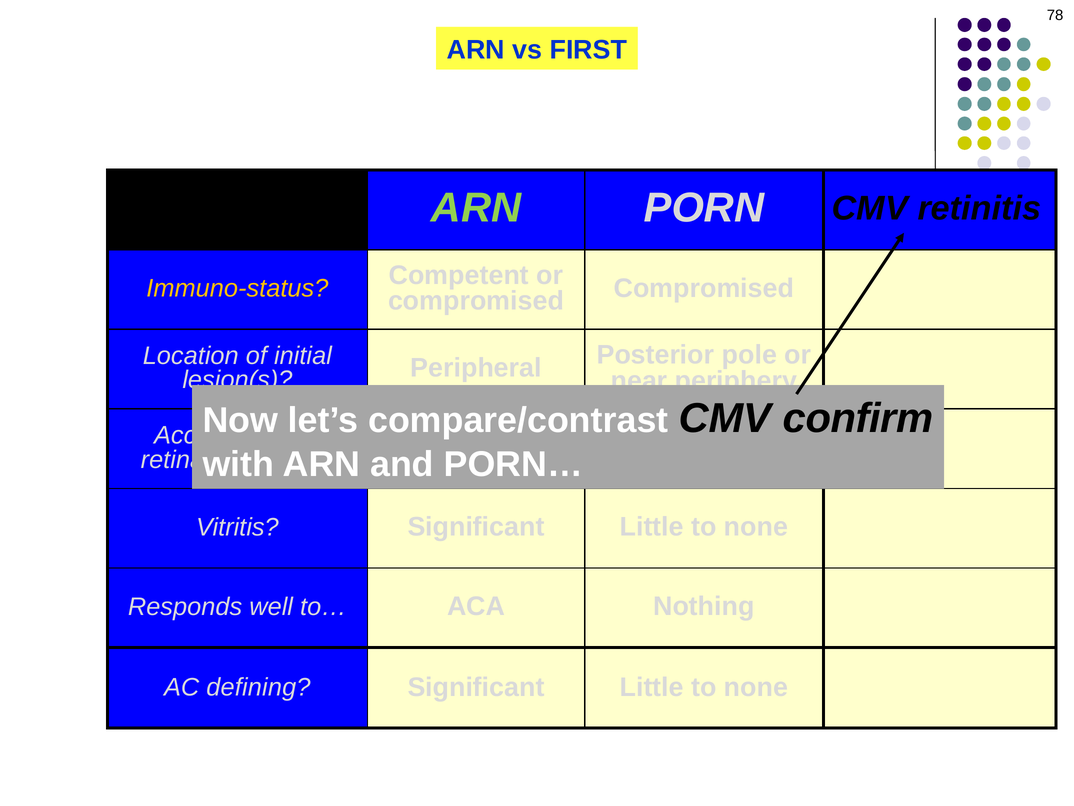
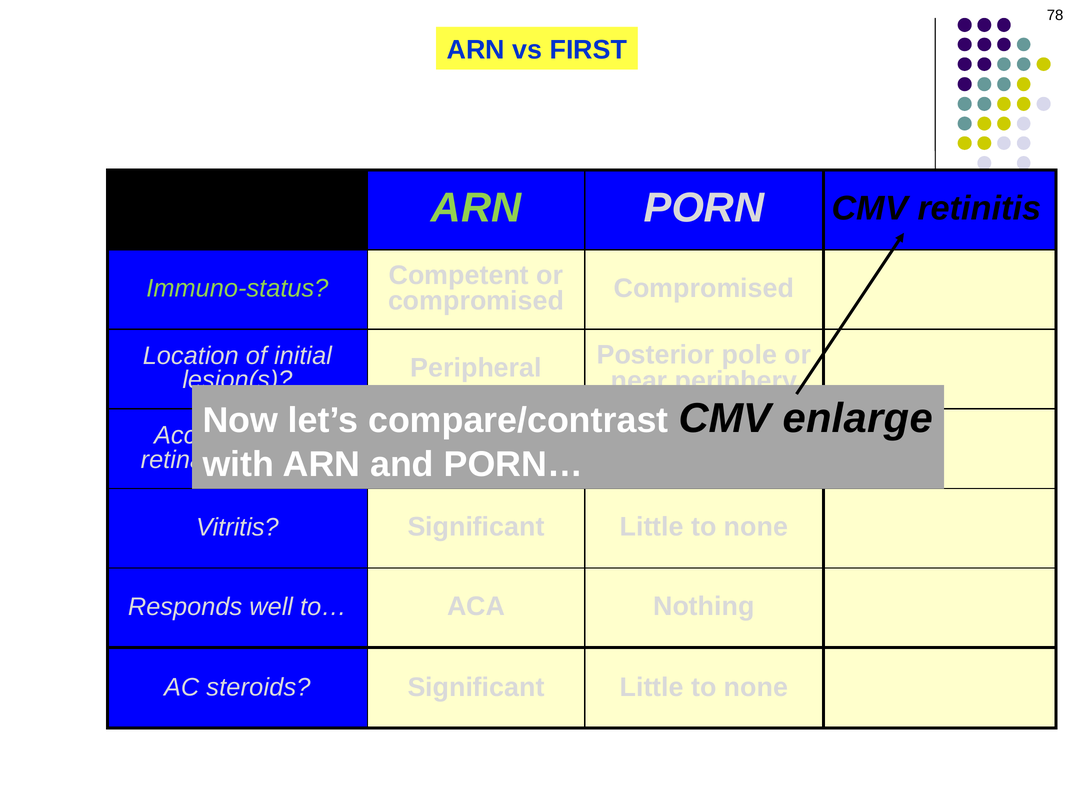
Immuno-status at (237, 288) colour: yellow -> light green
confirm: confirm -> enlarge
defining: defining -> steroids
